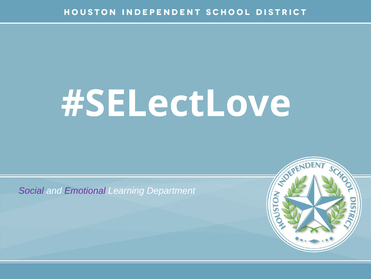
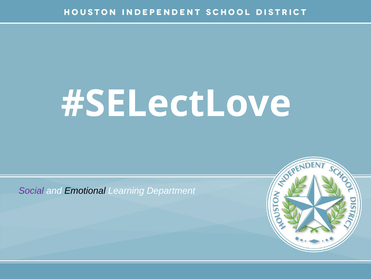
Emotional colour: purple -> black
